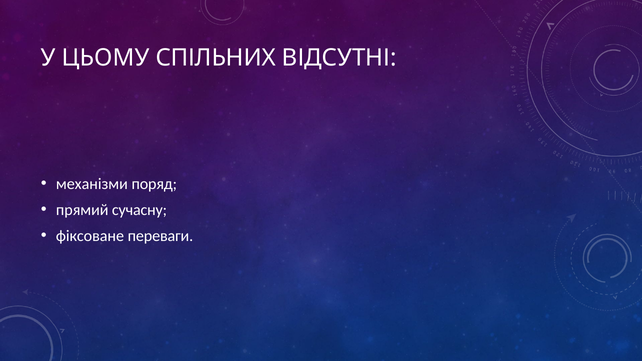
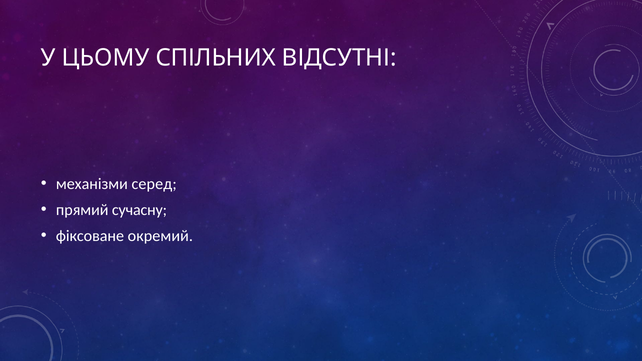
поряд: поряд -> серед
переваги: переваги -> окремий
